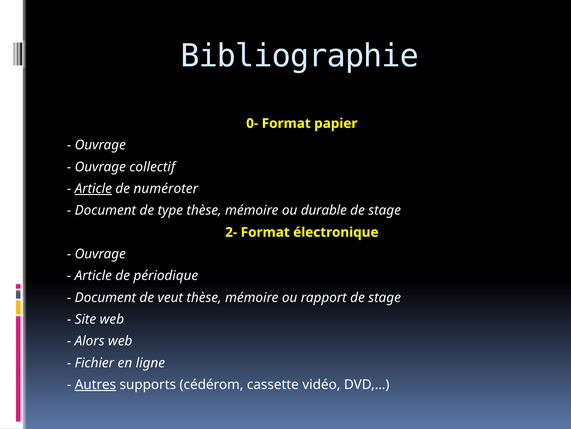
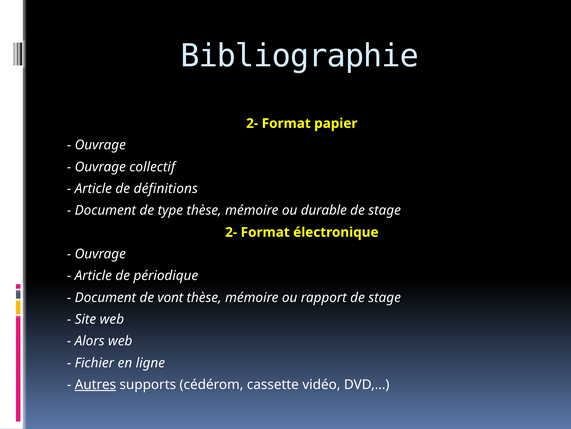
0- at (252, 123): 0- -> 2-
Article at (93, 188) underline: present -> none
numéroter: numéroter -> définitions
veut: veut -> vont
